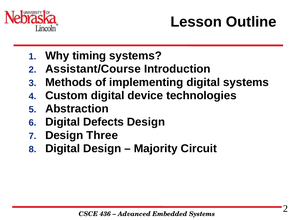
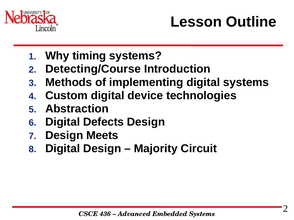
Assistant/Course: Assistant/Course -> Detecting/Course
Three: Three -> Meets
